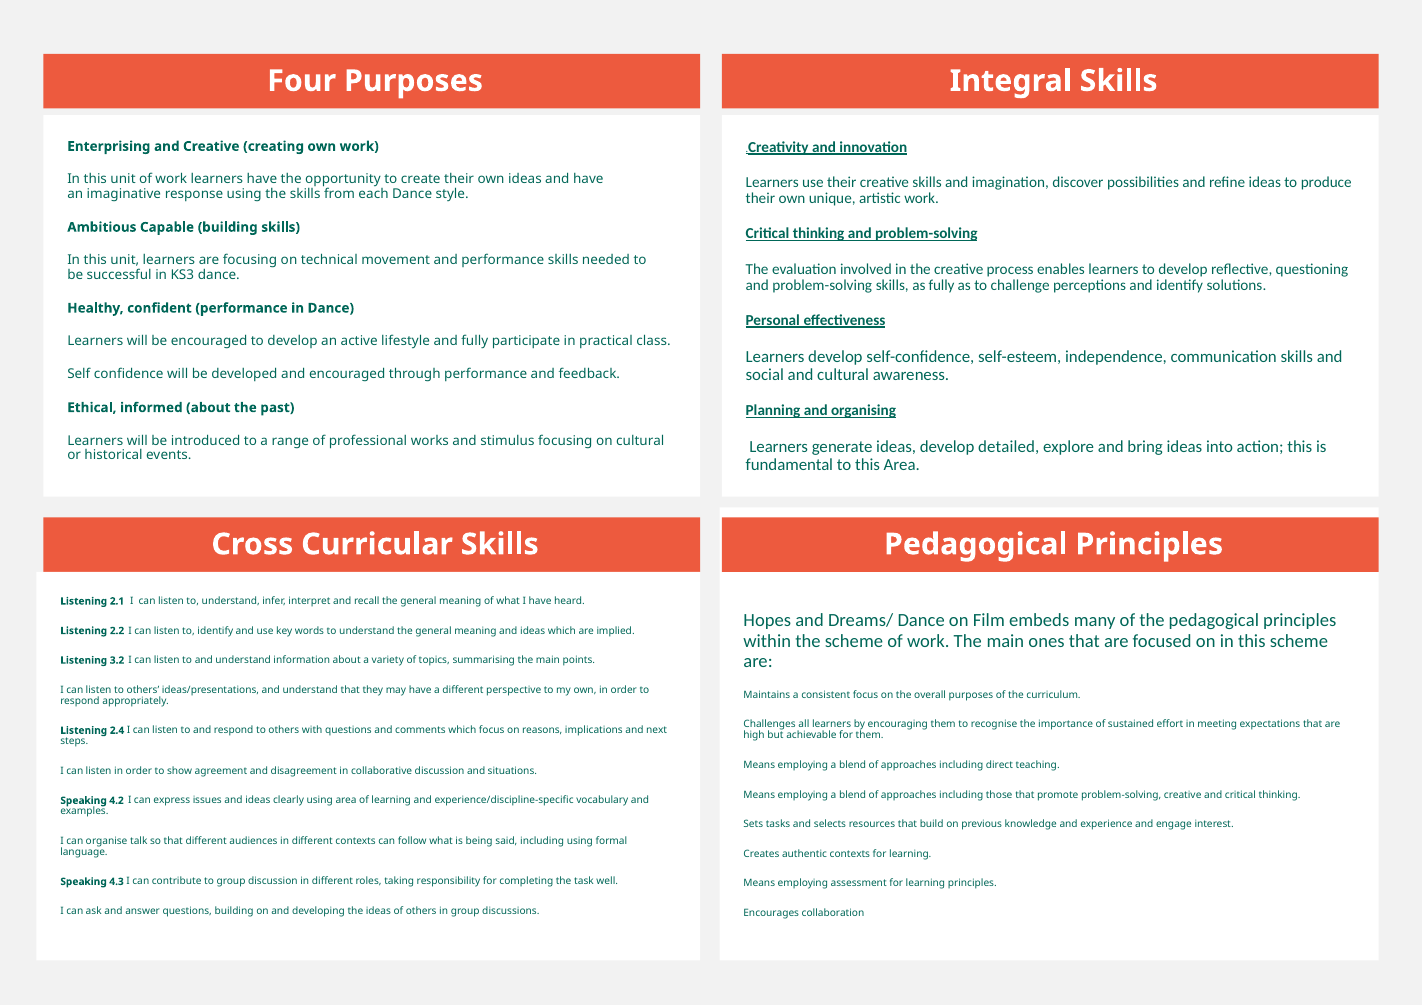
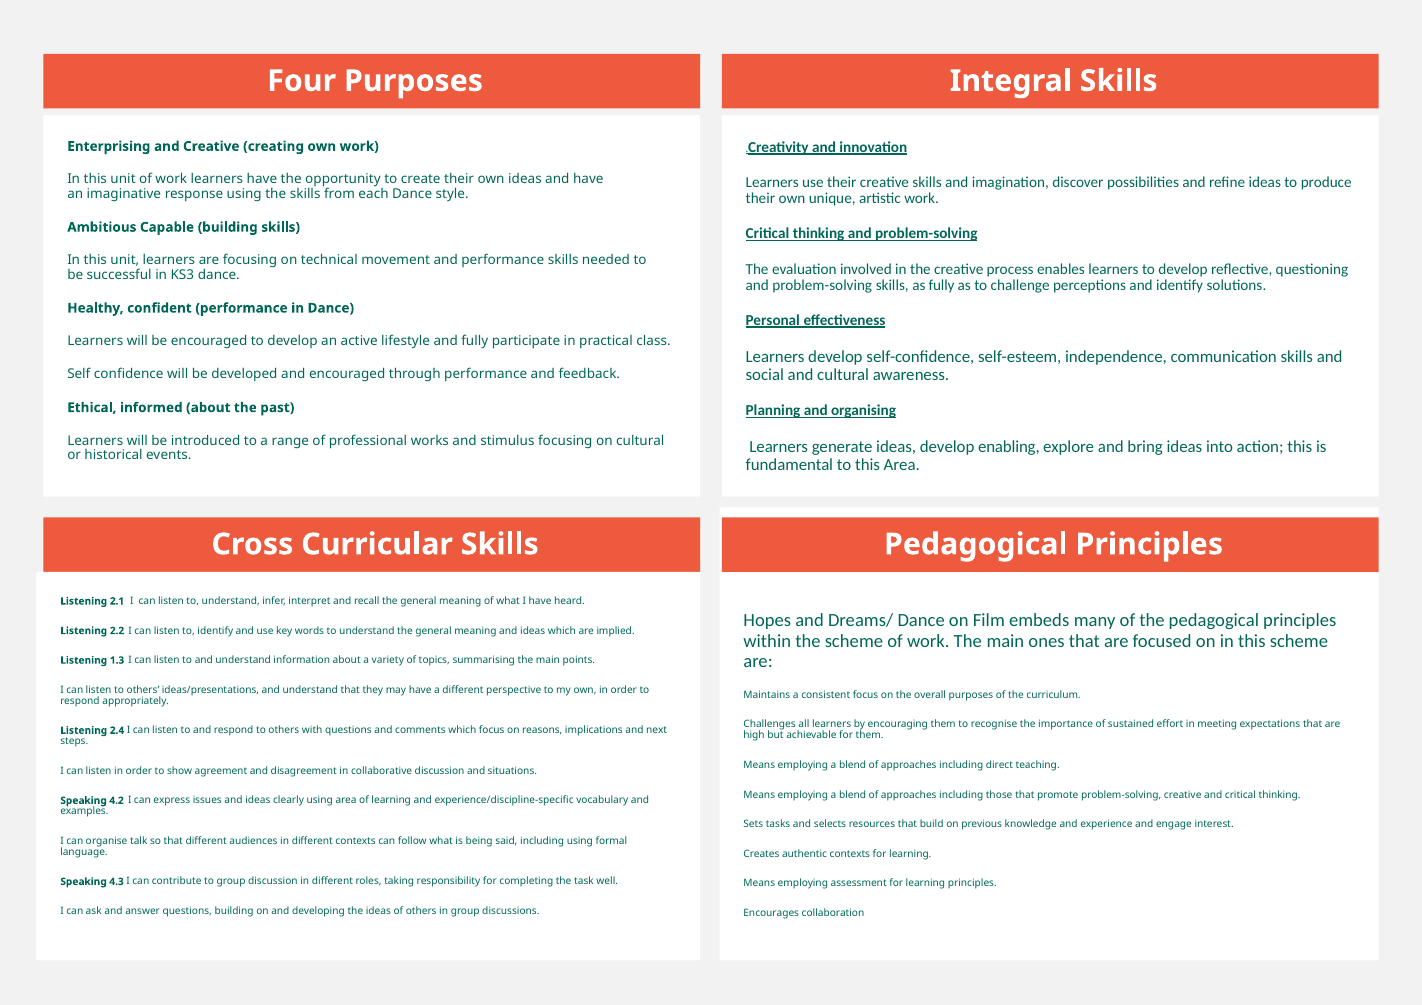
detailed: detailed -> enabling
3.2: 3.2 -> 1.3
